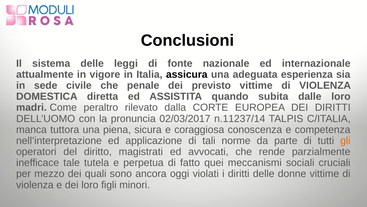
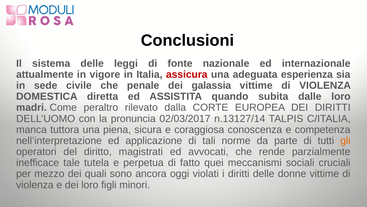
assicura colour: black -> red
previsto: previsto -> galassia
n.11237/14: n.11237/14 -> n.13127/14
